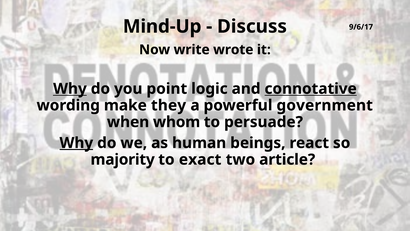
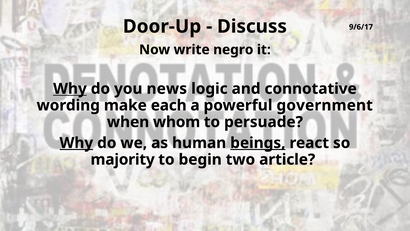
Mind-Up: Mind-Up -> Door-Up
wrote: wrote -> negro
point: point -> news
connotative underline: present -> none
they: they -> each
beings underline: none -> present
exact: exact -> begin
